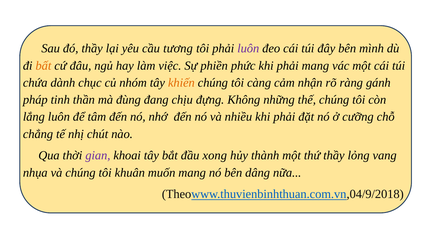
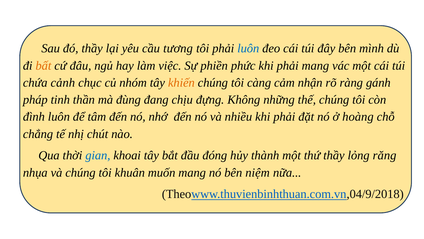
luôn at (248, 48) colour: purple -> blue
dành: dành -> cảnh
lắng: lắng -> đình
cưỡng: cưỡng -> hoàng
gian colour: purple -> blue
xong: xong -> đóng
vang: vang -> răng
dâng: dâng -> niệm
